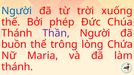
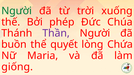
Người at (17, 11) colour: blue -> green
trông: trông -> quyết
thánh at (17, 67): thánh -> giống
